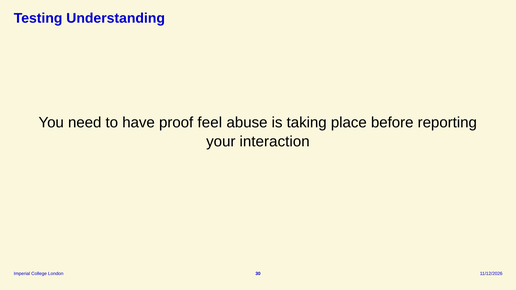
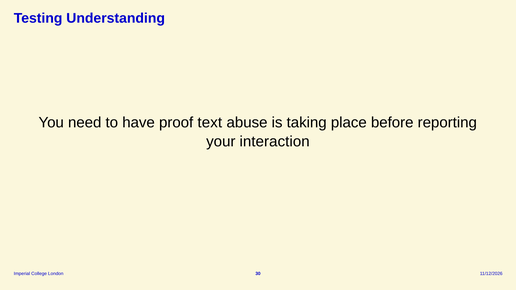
feel: feel -> text
